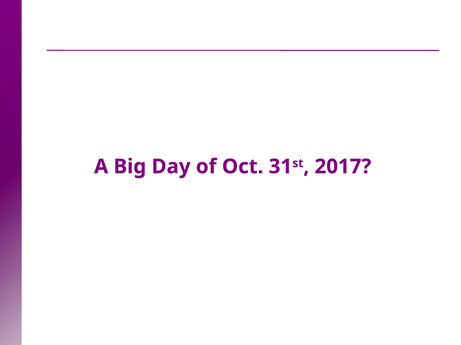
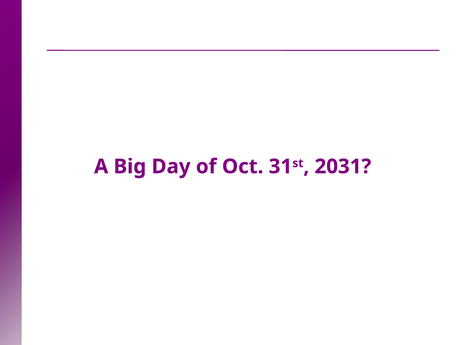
2017: 2017 -> 2031
